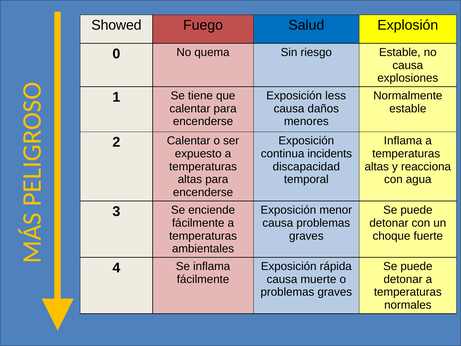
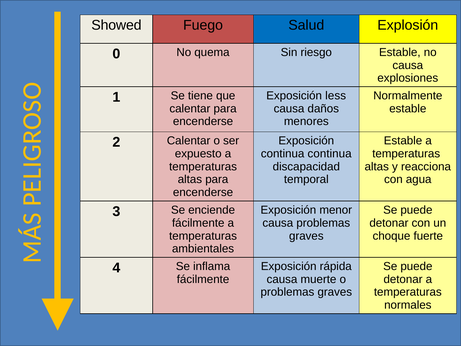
Inflama at (403, 141): Inflama -> Estable
continua incidents: incidents -> continua
